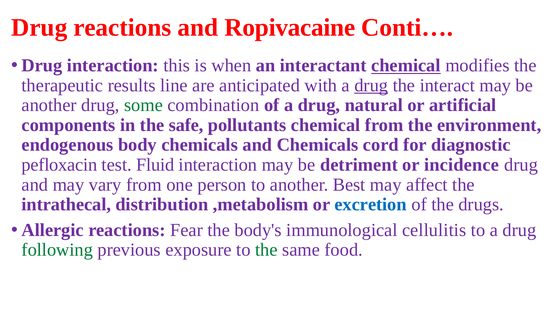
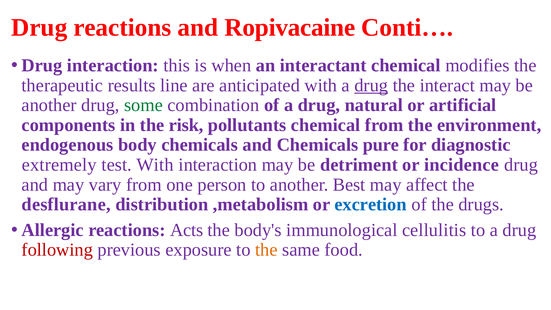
chemical at (406, 65) underline: present -> none
safe: safe -> risk
cord: cord -> pure
pefloxacin: pefloxacin -> extremely
test Fluid: Fluid -> With
intrathecal: intrathecal -> desflurane
Fear: Fear -> Acts
following colour: green -> red
the at (266, 250) colour: green -> orange
